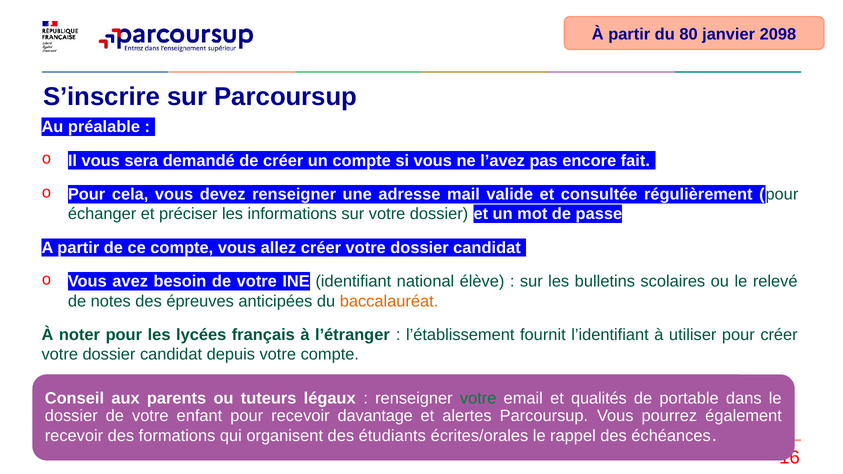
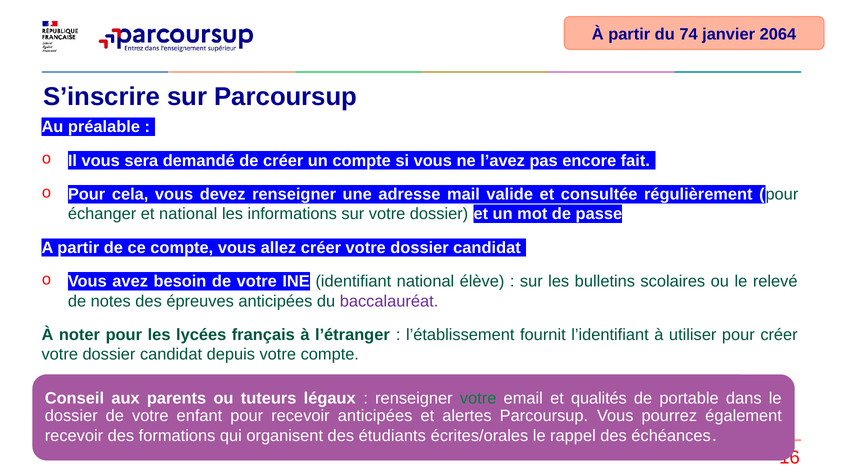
80: 80 -> 74
2098: 2098 -> 2064
et préciser: préciser -> national
baccalauréat colour: orange -> purple
recevoir davantage: davantage -> anticipées
